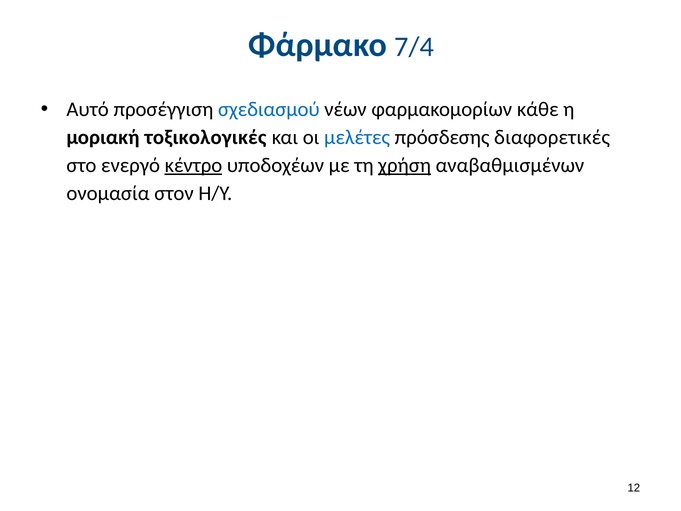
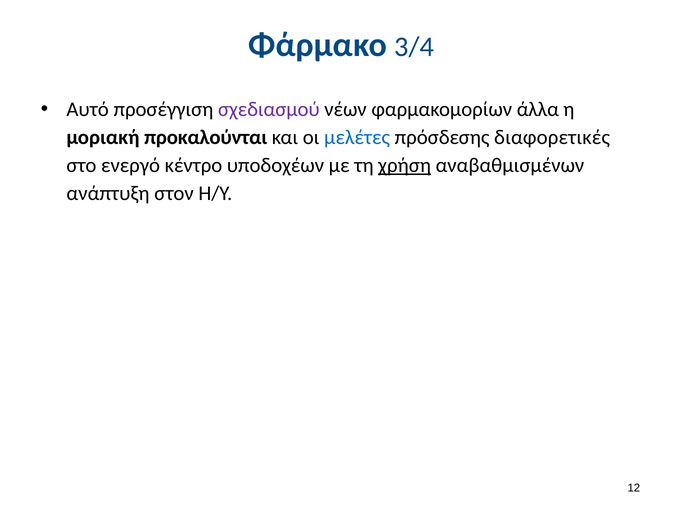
7/4: 7/4 -> 3/4
σχεδιασμού colour: blue -> purple
κάθε: κάθε -> άλλα
τοξικολογικές: τοξικολογικές -> προκαλούνται
κέντρο underline: present -> none
ονομασία: ονομασία -> ανάπτυξη
